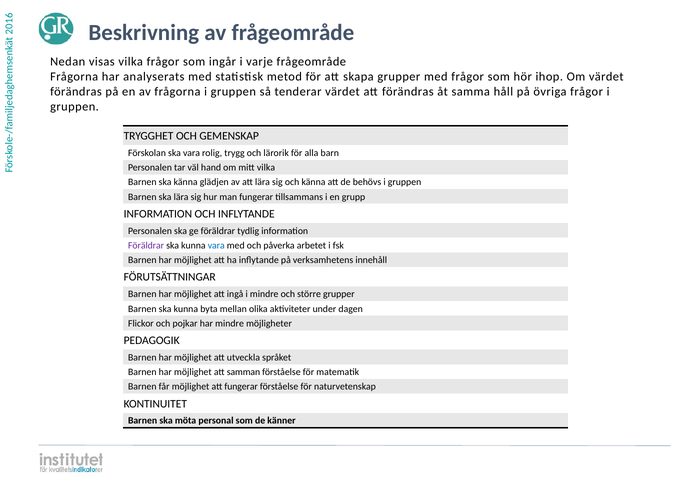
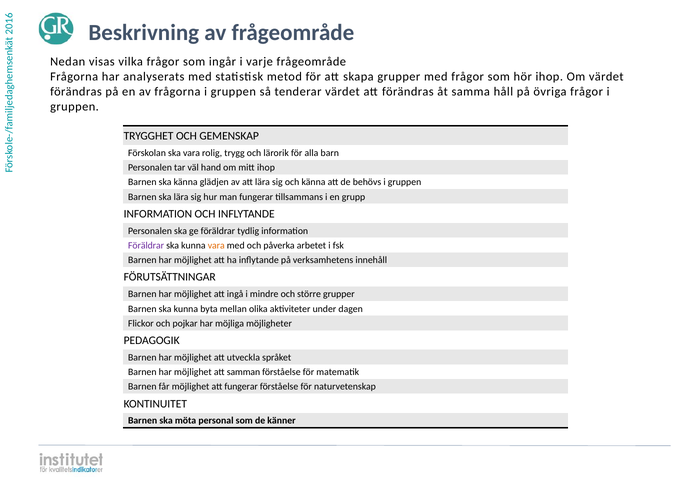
mitt vilka: vilka -> ihop
vara at (216, 245) colour: blue -> orange
har mindre: mindre -> möjliga
